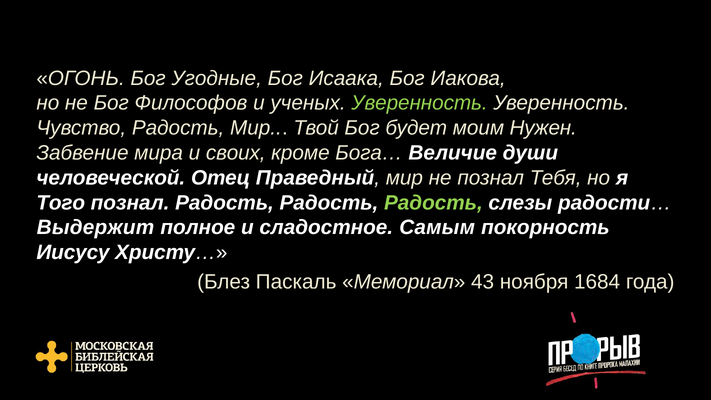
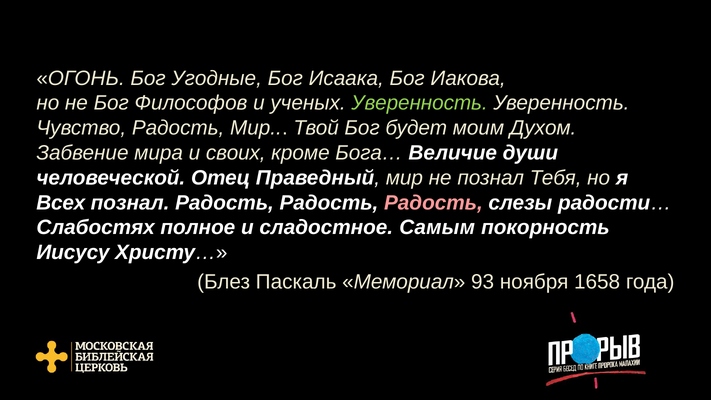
Нужен: Нужен -> Духом
Того: Того -> Всех
Радость at (433, 203) colour: light green -> pink
Выдержит: Выдержит -> Слабостях
43: 43 -> 93
1684: 1684 -> 1658
